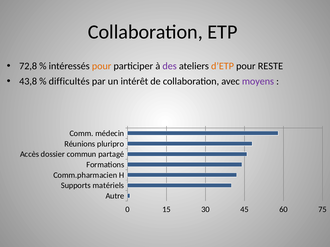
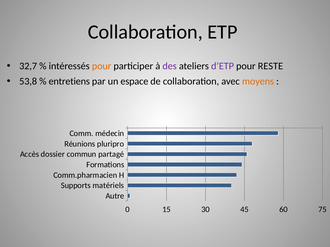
72,8: 72,8 -> 32,7
d’ETP colour: orange -> purple
43,8: 43,8 -> 53,8
difficultés: difficultés -> entretiens
intérêt: intérêt -> espace
moyens colour: purple -> orange
